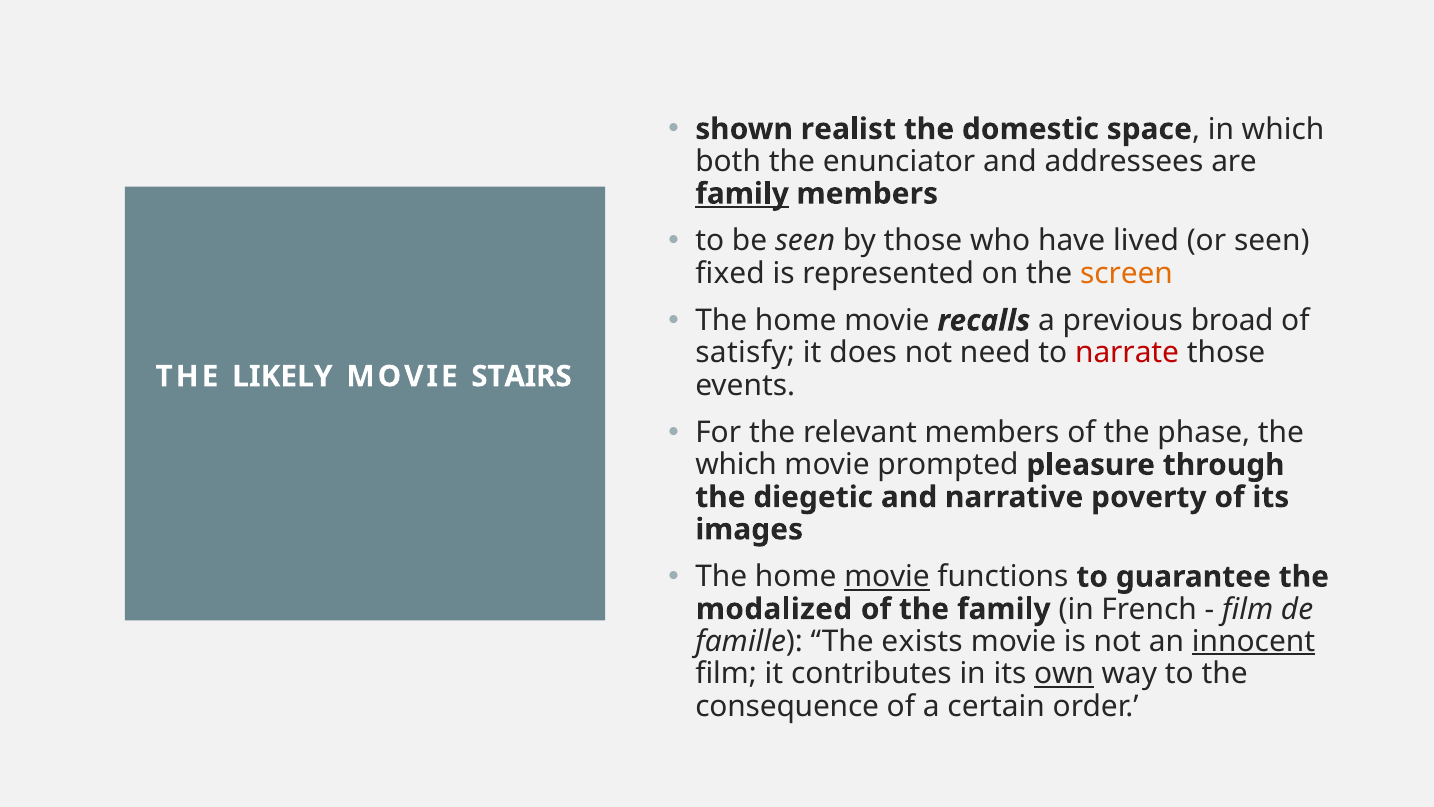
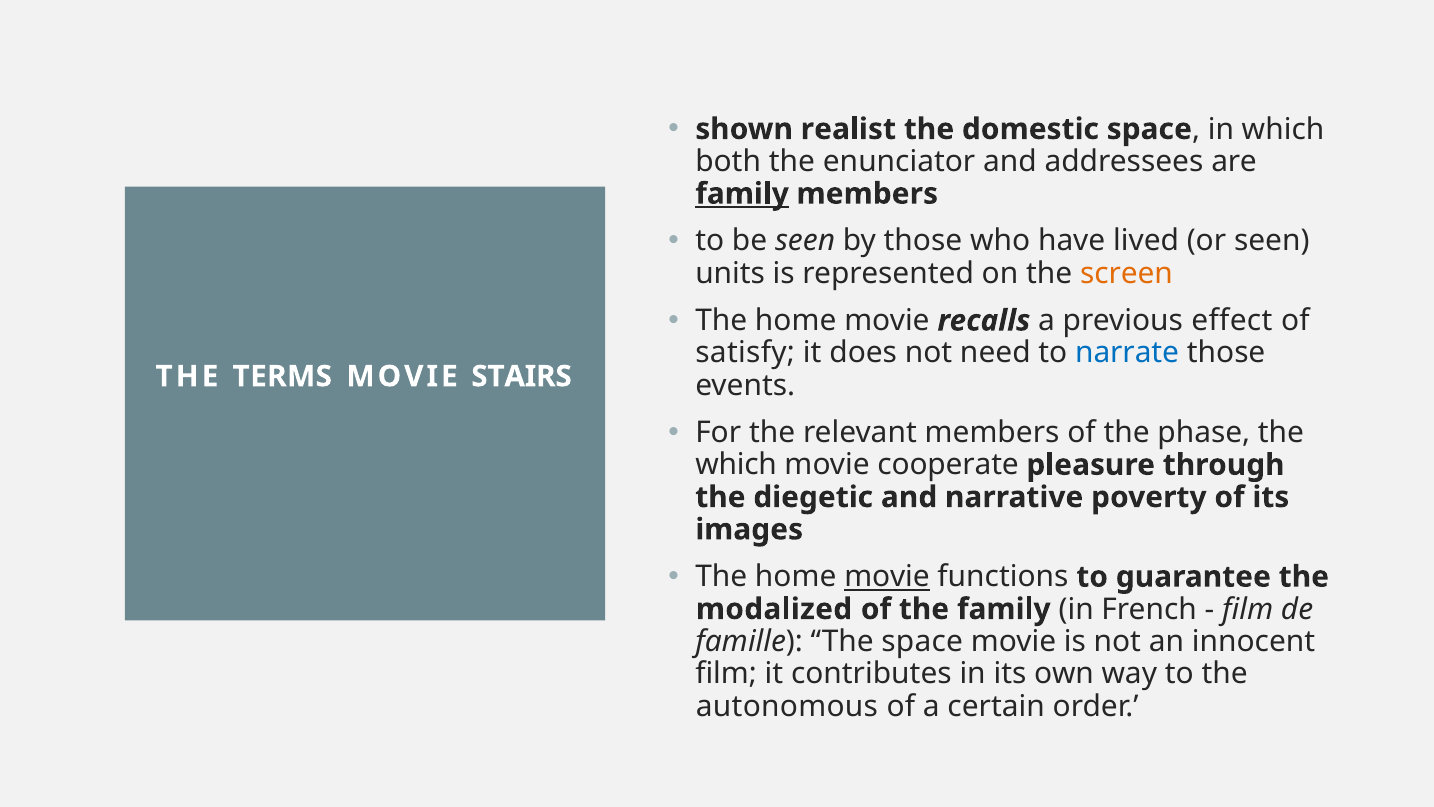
fixed: fixed -> units
broad: broad -> effect
narrate colour: red -> blue
LIKELY: LIKELY -> TERMS
prompted: prompted -> cooperate
The exists: exists -> space
innocent underline: present -> none
own underline: present -> none
consequence: consequence -> autonomous
